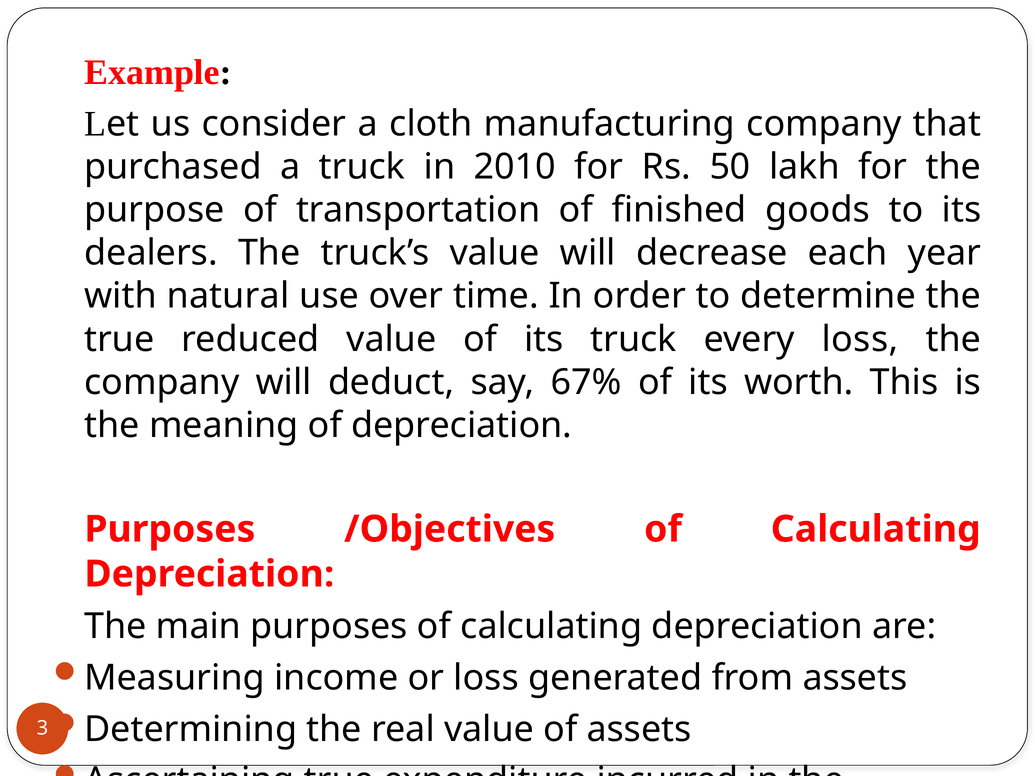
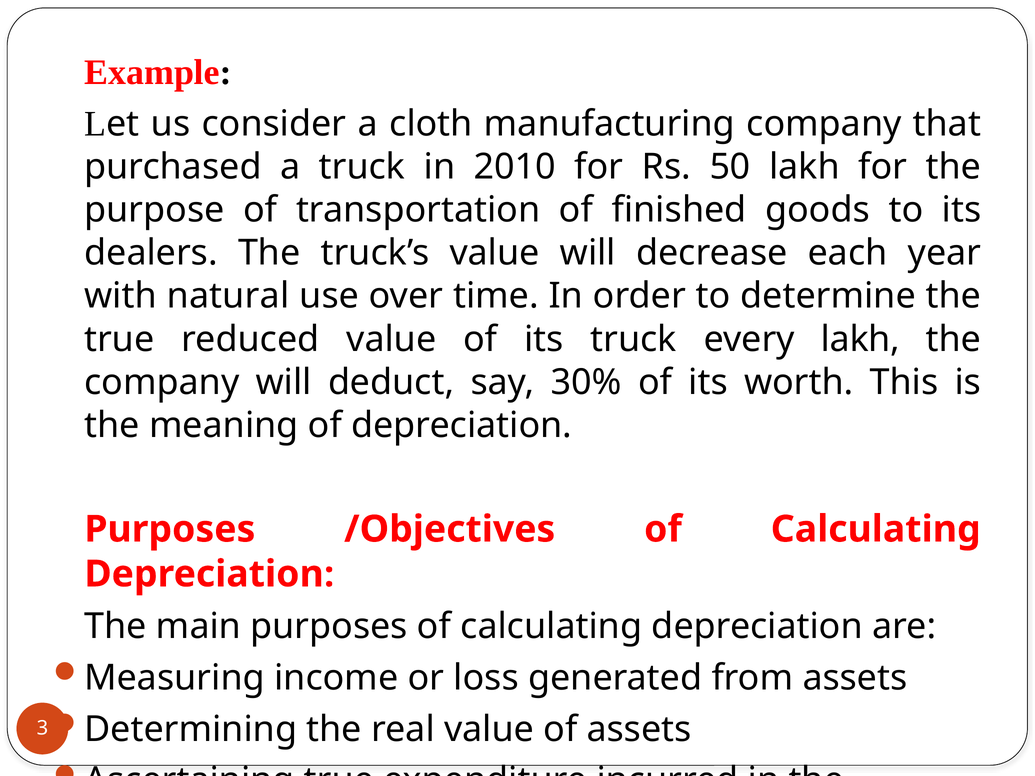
every loss: loss -> lakh
67%: 67% -> 30%
